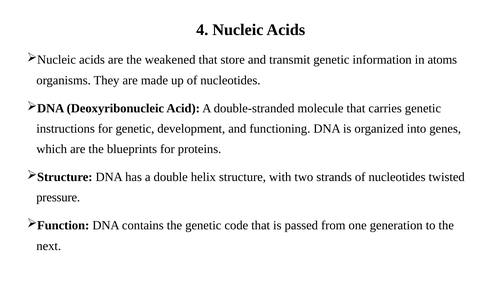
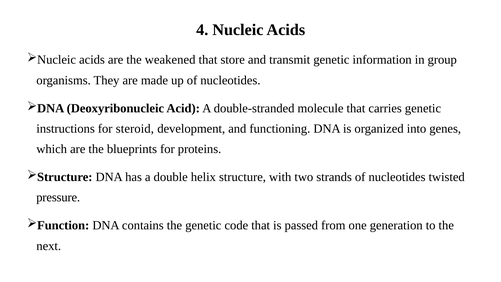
atoms: atoms -> group
for genetic: genetic -> steroid
